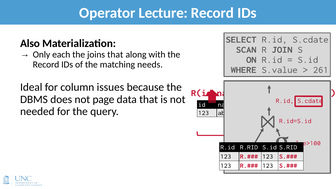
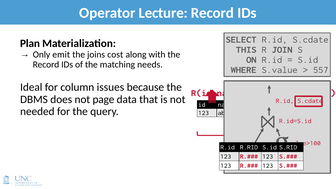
Also: Also -> Plan
SCAN: SCAN -> THIS
each: each -> emit
joins that: that -> cost
261: 261 -> 557
